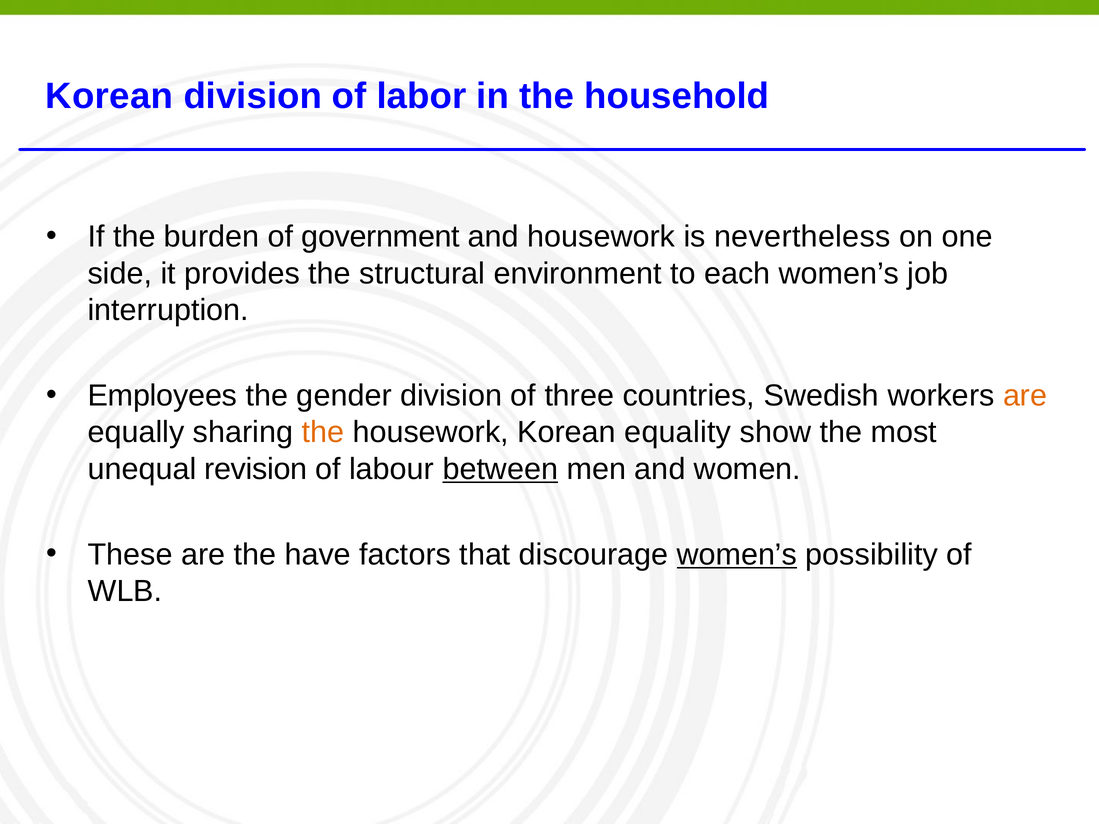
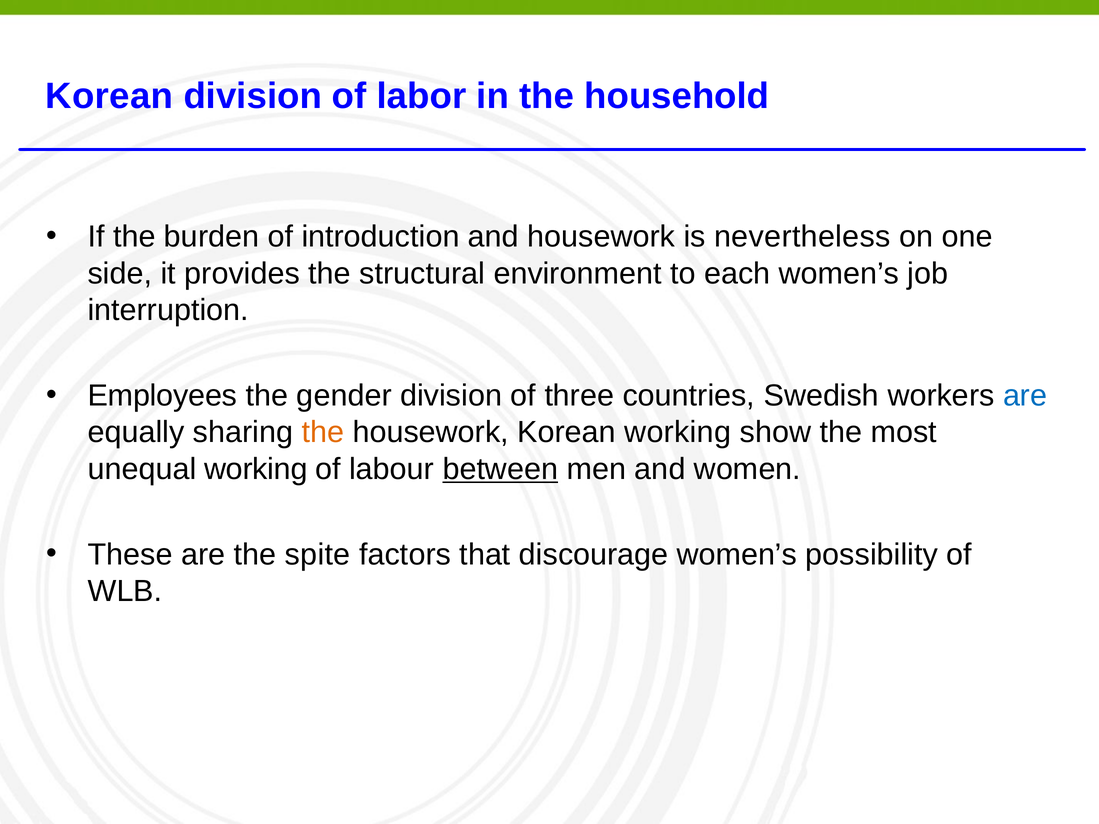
government: government -> introduction
are at (1025, 396) colour: orange -> blue
Korean equality: equality -> working
unequal revision: revision -> working
have: have -> spite
women’s at (737, 555) underline: present -> none
